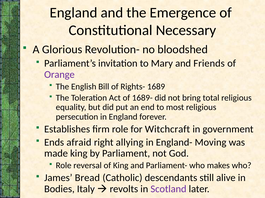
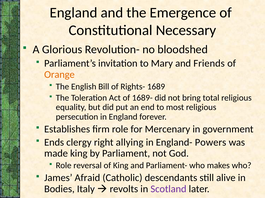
Orange colour: purple -> orange
Witchcraft: Witchcraft -> Mercenary
afraid: afraid -> clergy
Moving: Moving -> Powers
Bread: Bread -> Afraid
